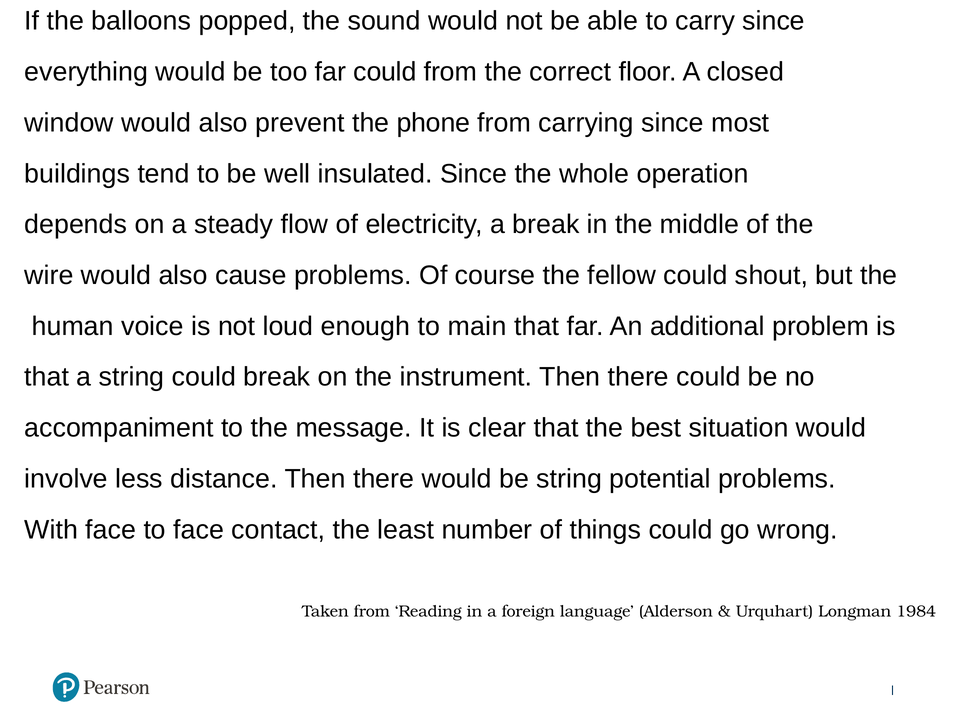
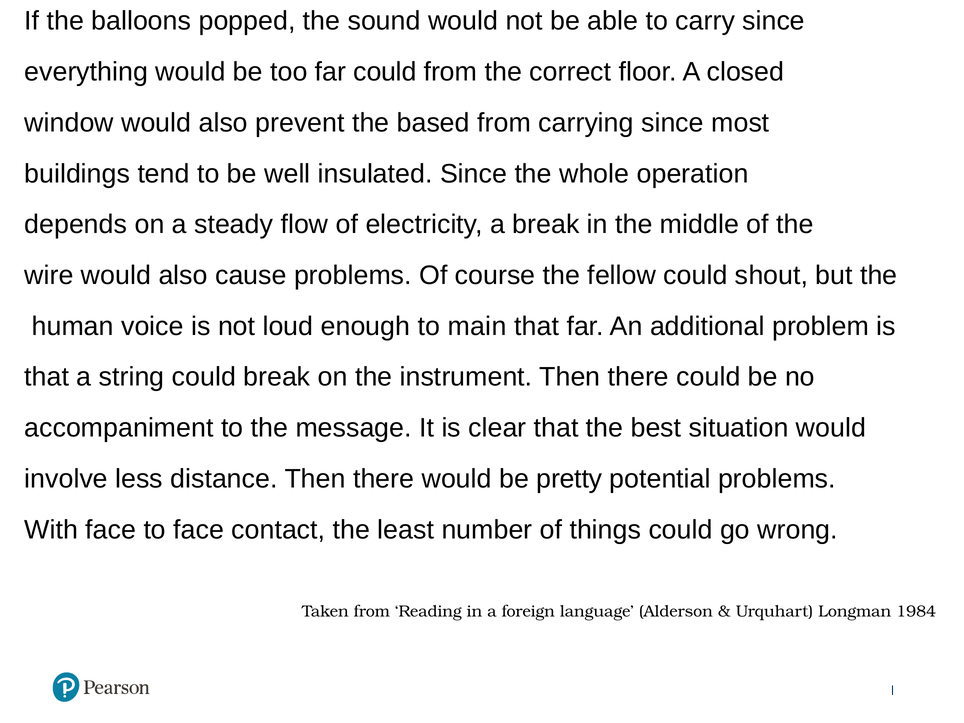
phone: phone -> based
be string: string -> pretty
